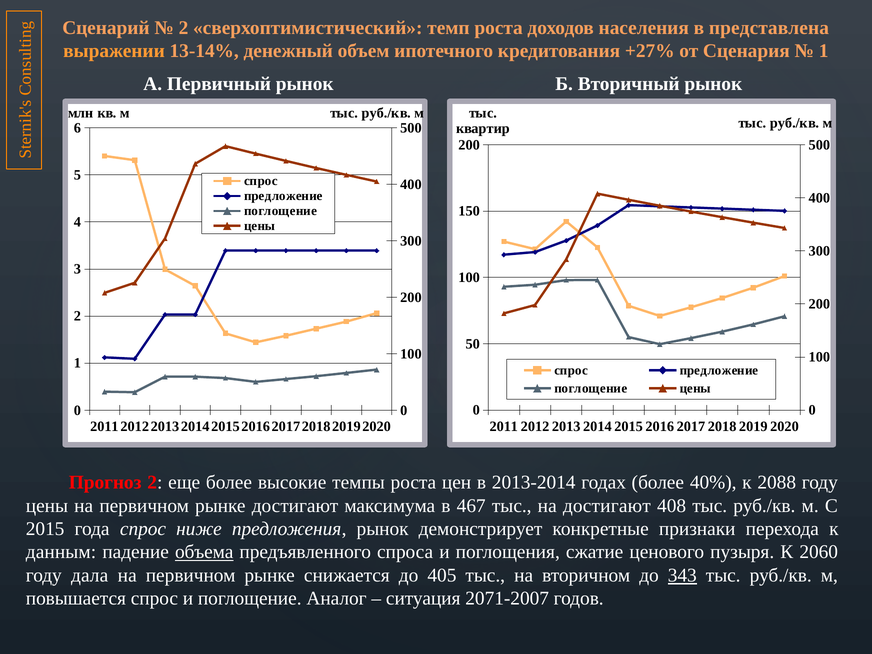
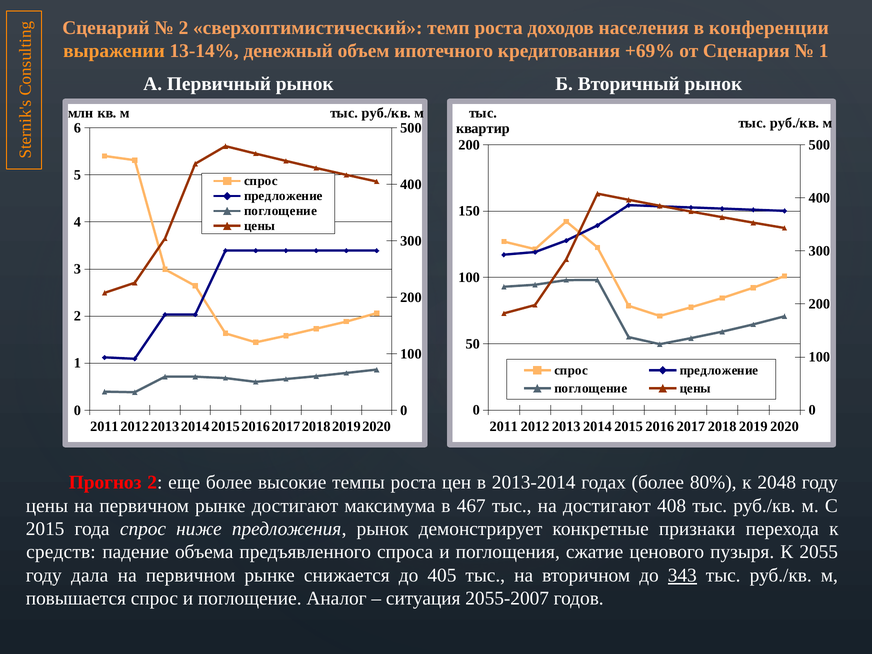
представлена: представлена -> конференции
+27%: +27% -> +69%
40%: 40% -> 80%
2088: 2088 -> 2048
данным: данным -> средств
объема underline: present -> none
2060: 2060 -> 2055
2071-2007: 2071-2007 -> 2055-2007
